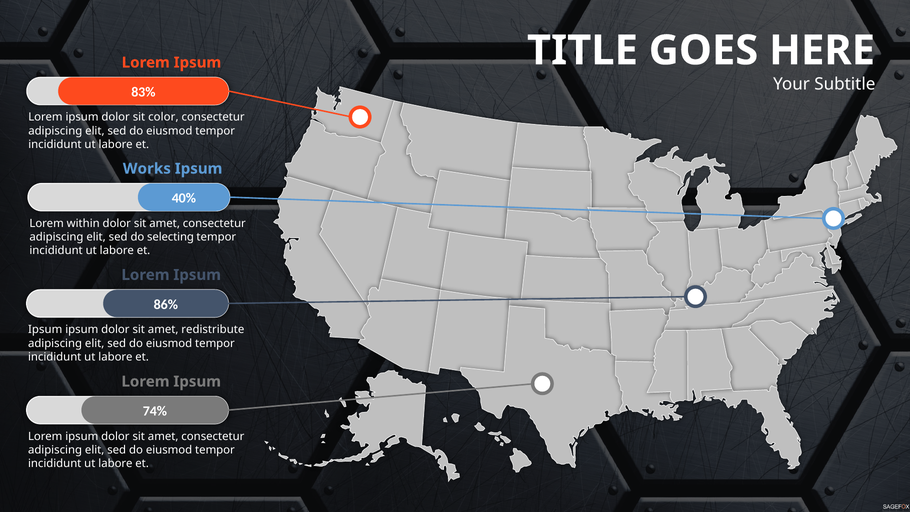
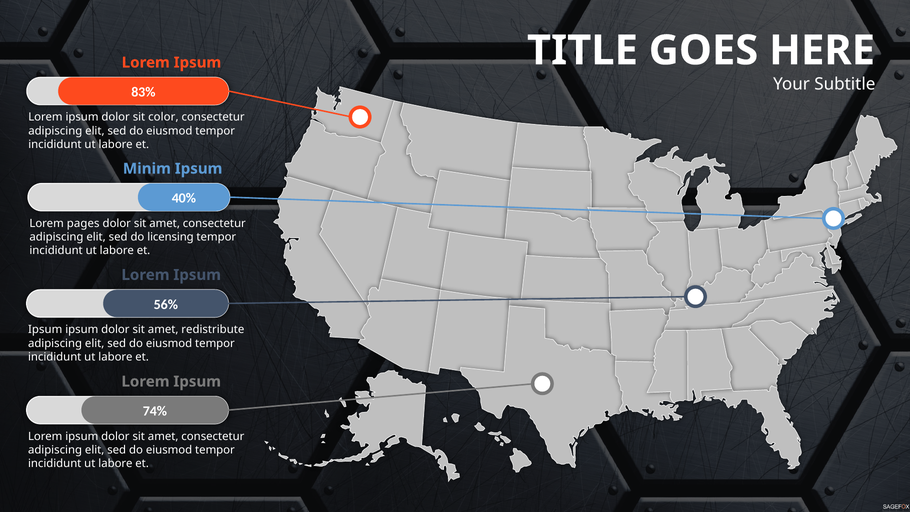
Works: Works -> Minim
within: within -> pages
selecting: selecting -> licensing
86%: 86% -> 56%
